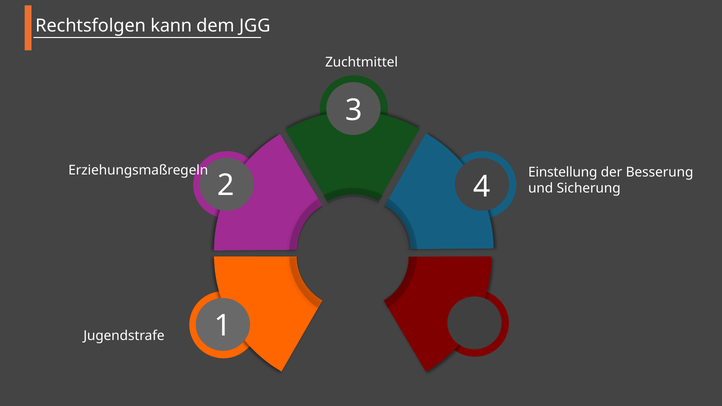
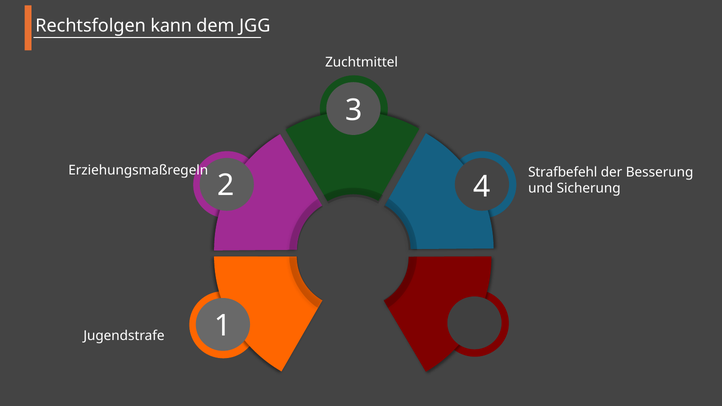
Einstellung: Einstellung -> Strafbefehl
